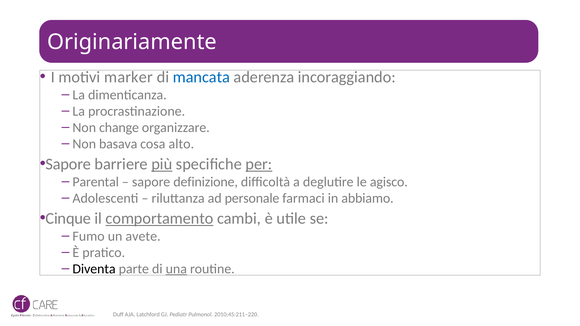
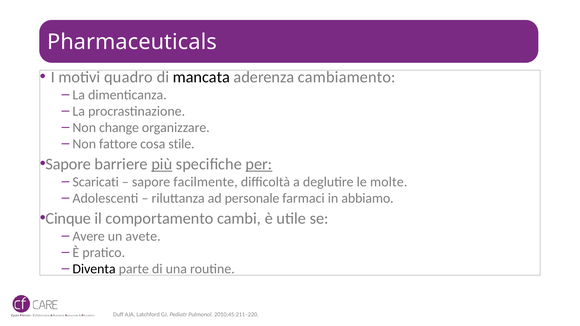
Originariamente: Originariamente -> Pharmaceuticals
marker: marker -> quadro
mancata colour: blue -> black
incoraggiando: incoraggiando -> cambiamento
basava: basava -> fattore
alto: alto -> stile
Parental: Parental -> Scaricati
definizione: definizione -> facilmente
agisco: agisco -> molte
comportamento underline: present -> none
Fumo: Fumo -> Avere
una underline: present -> none
